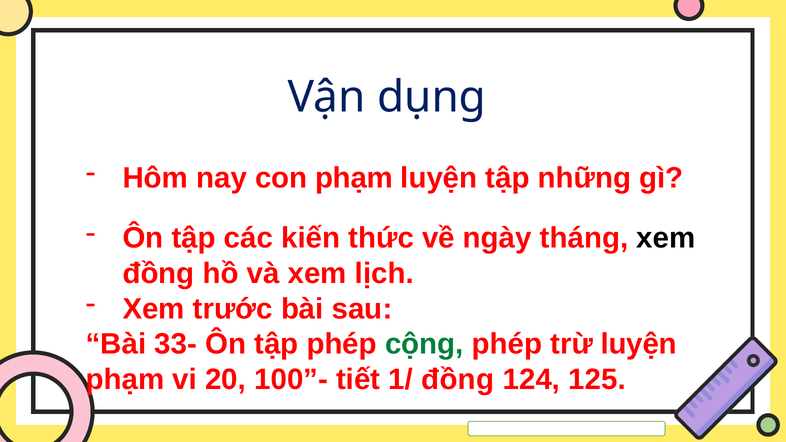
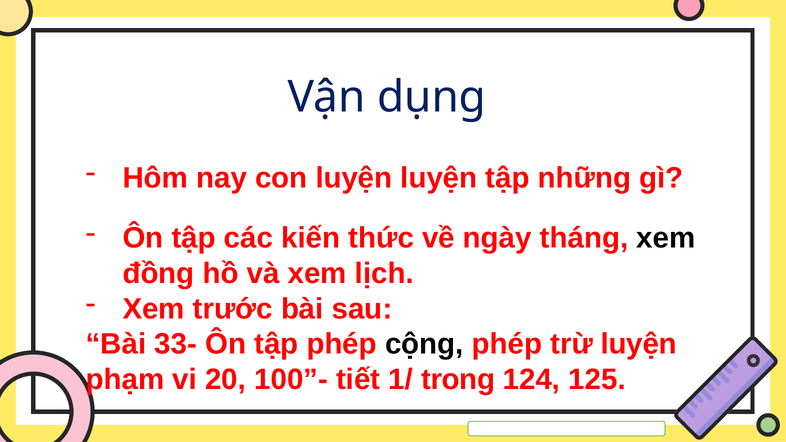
con phạm: phạm -> luyện
cộng colour: green -> black
1/ đồng: đồng -> trong
